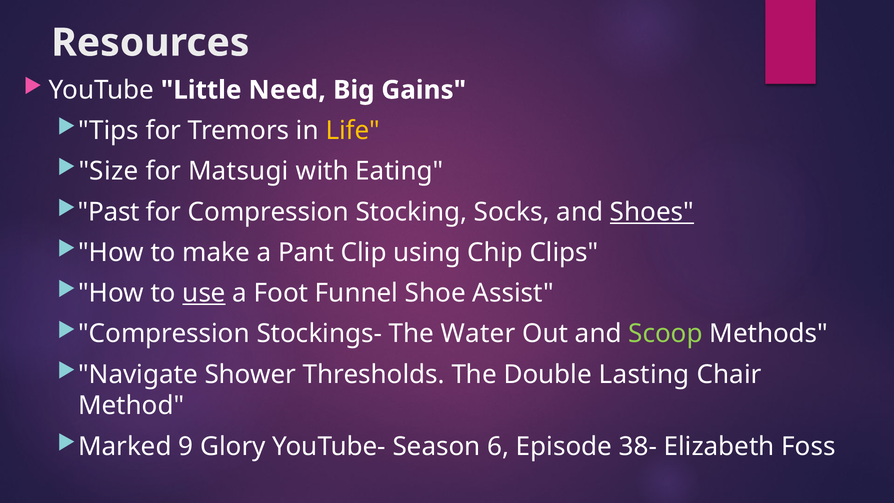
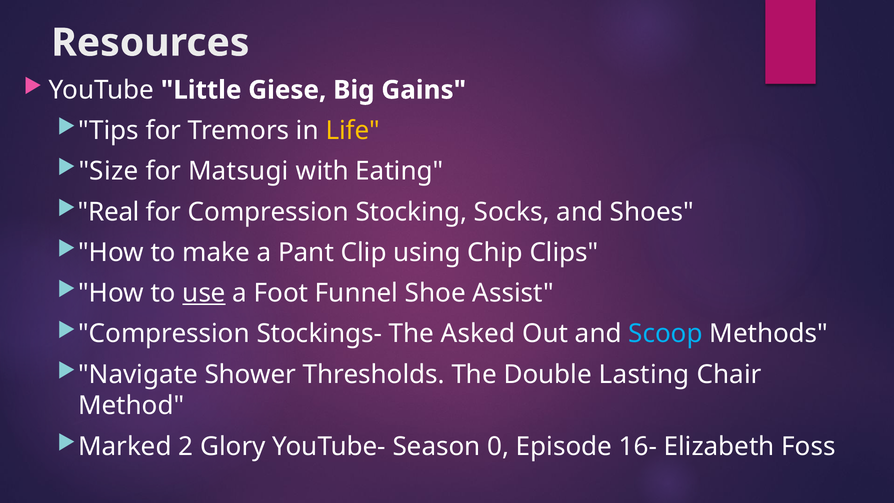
Need: Need -> Giese
Past: Past -> Real
Shoes underline: present -> none
Water: Water -> Asked
Scoop colour: light green -> light blue
9: 9 -> 2
6: 6 -> 0
38-: 38- -> 16-
